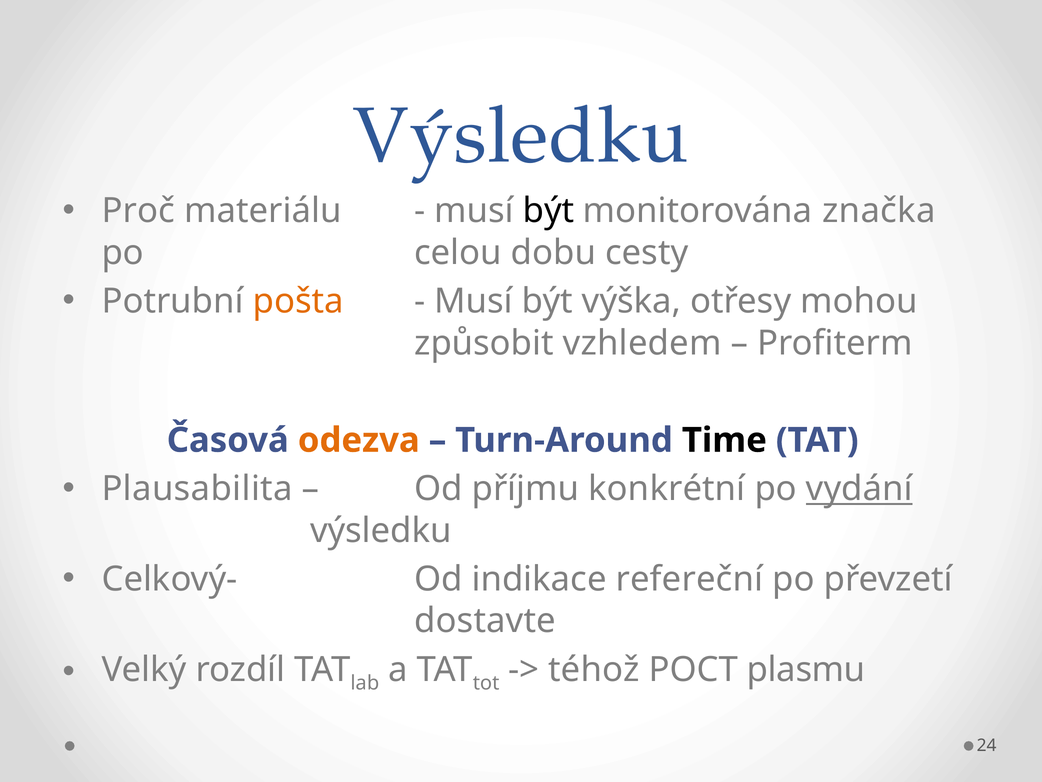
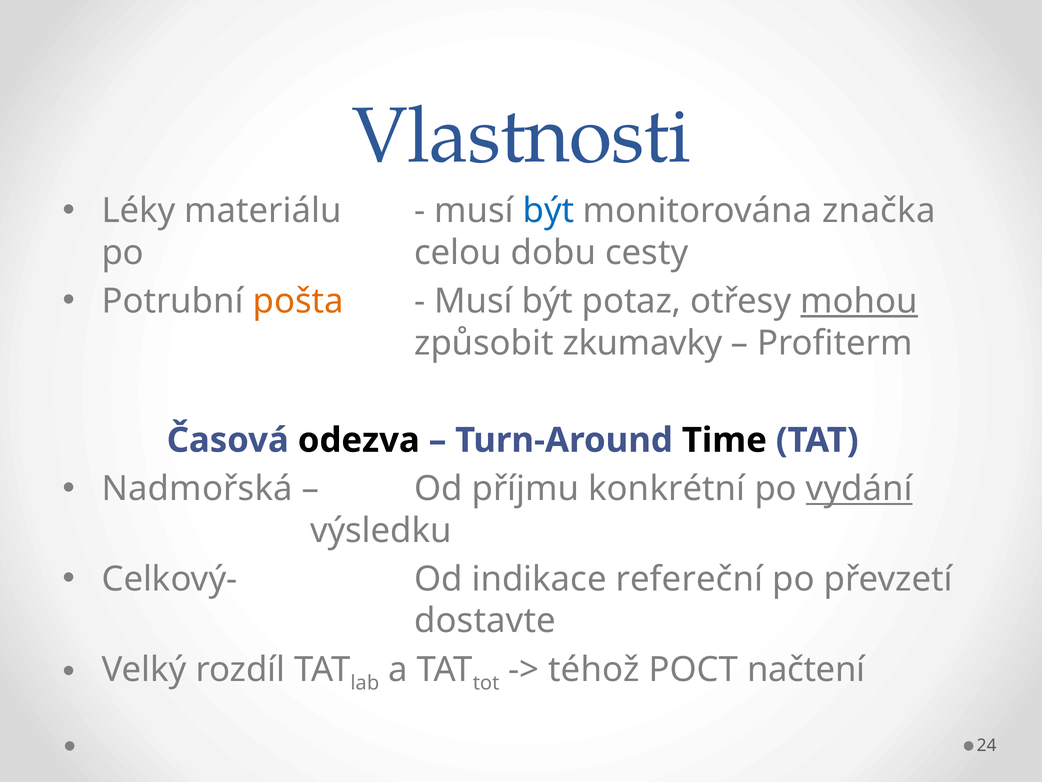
Výsledku at (521, 136): Výsledku -> Vlastnosti
Proč: Proč -> Léky
být at (548, 211) colour: black -> blue
výška: výška -> potaz
mohou underline: none -> present
vzhledem: vzhledem -> zkumavky
odezva colour: orange -> black
Plausabilita: Plausabilita -> Nadmořská
plasmu: plasmu -> načtení
